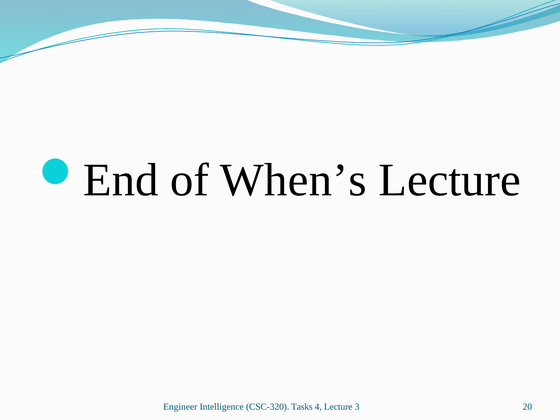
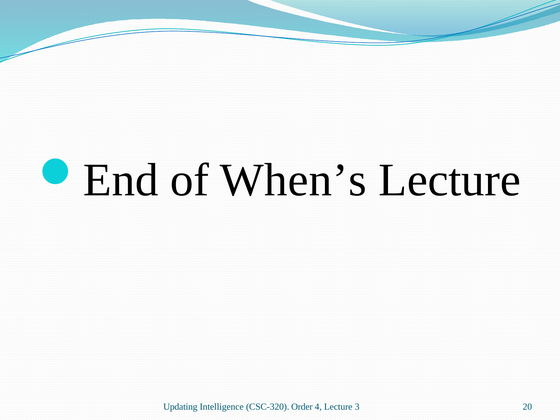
Engineer: Engineer -> Updating
Tasks: Tasks -> Order
